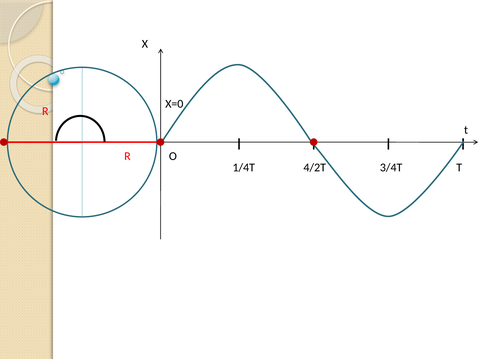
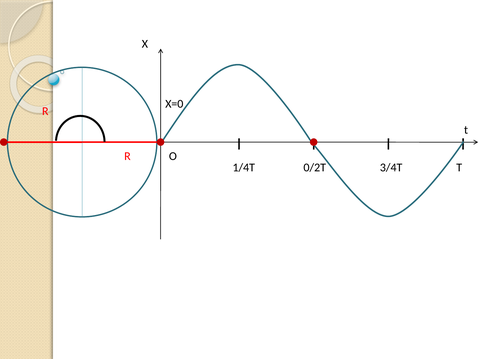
4/2Т: 4/2Т -> 0/2Т
